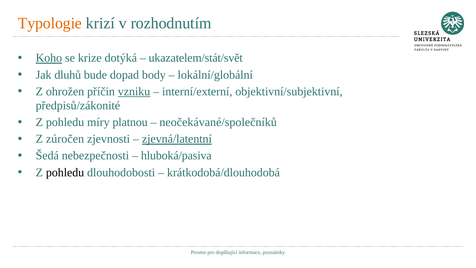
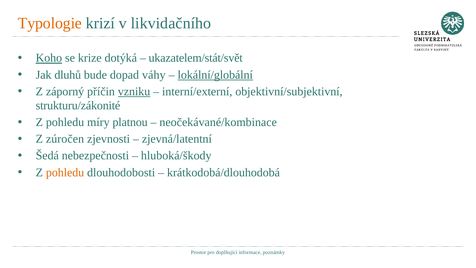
rozhodnutím: rozhodnutím -> likvidačního
body: body -> váhy
lokální/globální underline: none -> present
ohrožen: ohrožen -> záporný
předpisů/zákonité: předpisů/zákonité -> strukturu/zákonité
neočekávané/společníků: neočekávané/společníků -> neočekávané/kombinace
zjevná/latentní underline: present -> none
hluboká/pasiva: hluboká/pasiva -> hluboká/škody
pohledu at (65, 172) colour: black -> orange
